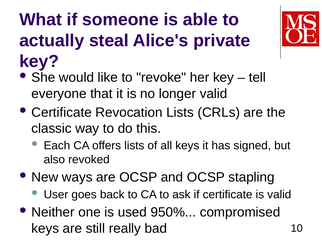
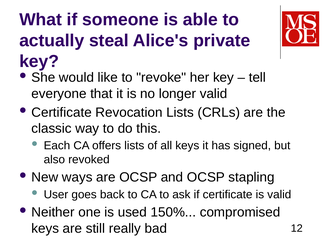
950%: 950% -> 150%
10: 10 -> 12
